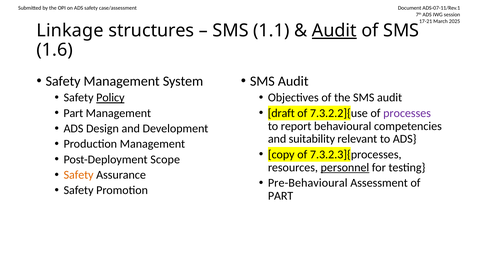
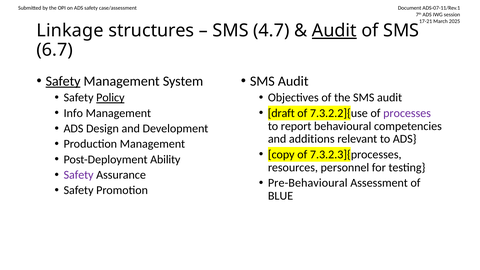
1.1: 1.1 -> 4.7
1.6: 1.6 -> 6.7
Safety at (63, 81) underline: none -> present
Part at (73, 113): Part -> Info
suitability: suitability -> additions
Scope: Scope -> Ability
personnel underline: present -> none
Safety at (79, 175) colour: orange -> purple
PART at (281, 196): PART -> BLUE
